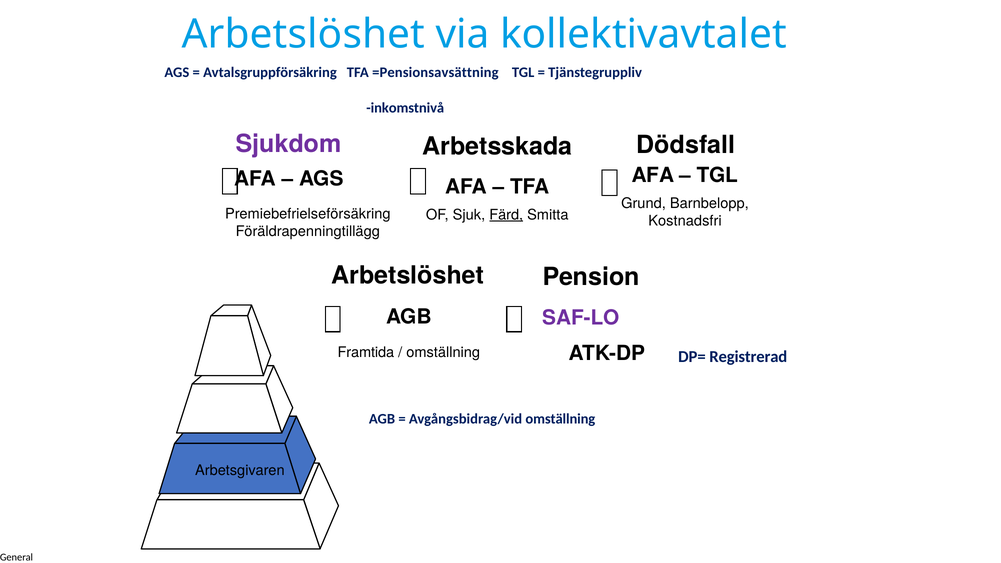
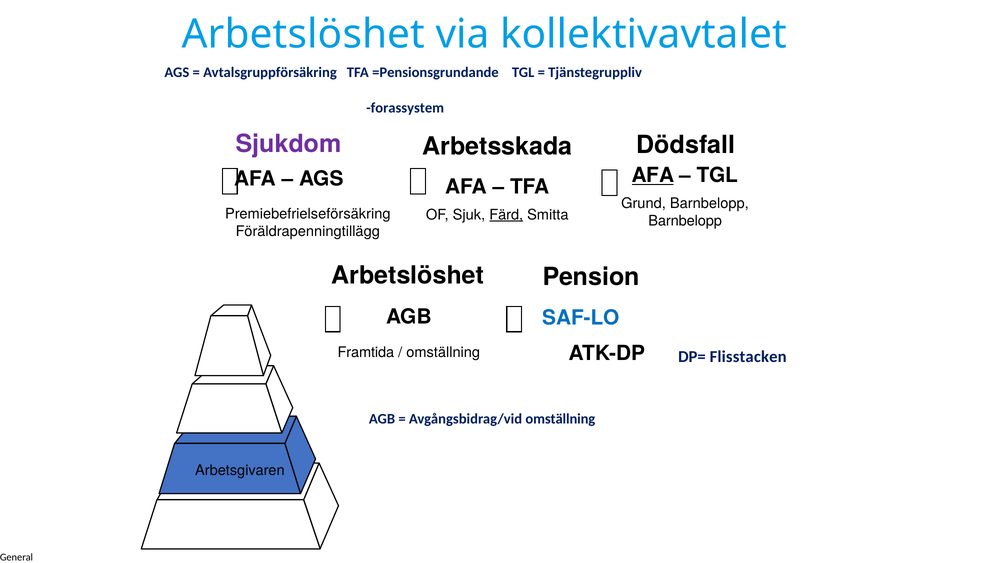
=Pensionsavsättning: =Pensionsavsättning -> =Pensionsgrundande
inkomstnivå: inkomstnivå -> forassystem
AFA at (653, 176) underline: none -> present
Kostnadsfri at (685, 221): Kostnadsfri -> Barnbelopp
SAF-LO colour: purple -> blue
Registrerad: Registrerad -> Flisstacken
